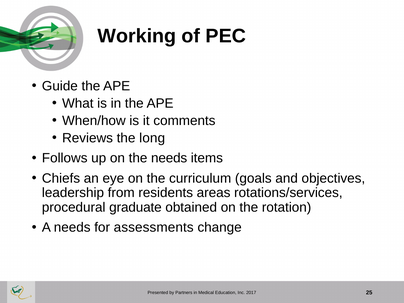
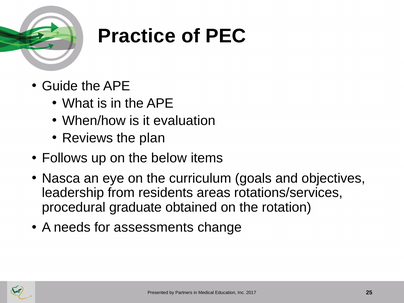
Working: Working -> Practice
comments: comments -> evaluation
long: long -> plan
the needs: needs -> below
Chiefs: Chiefs -> Nasca
